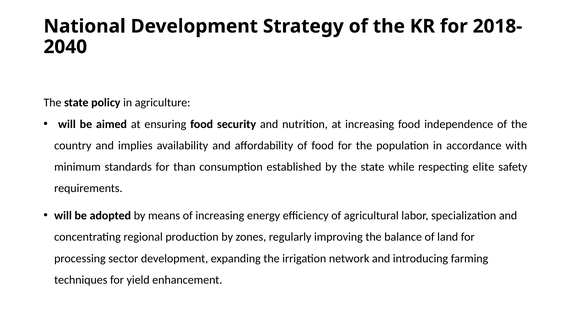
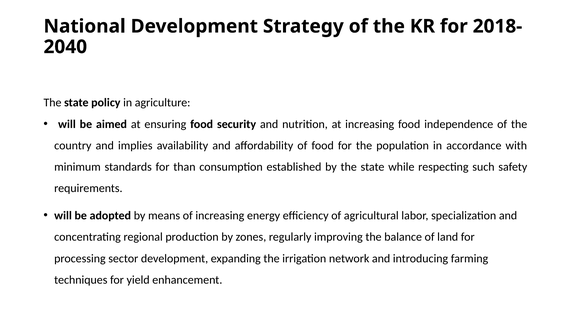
elite: elite -> such
